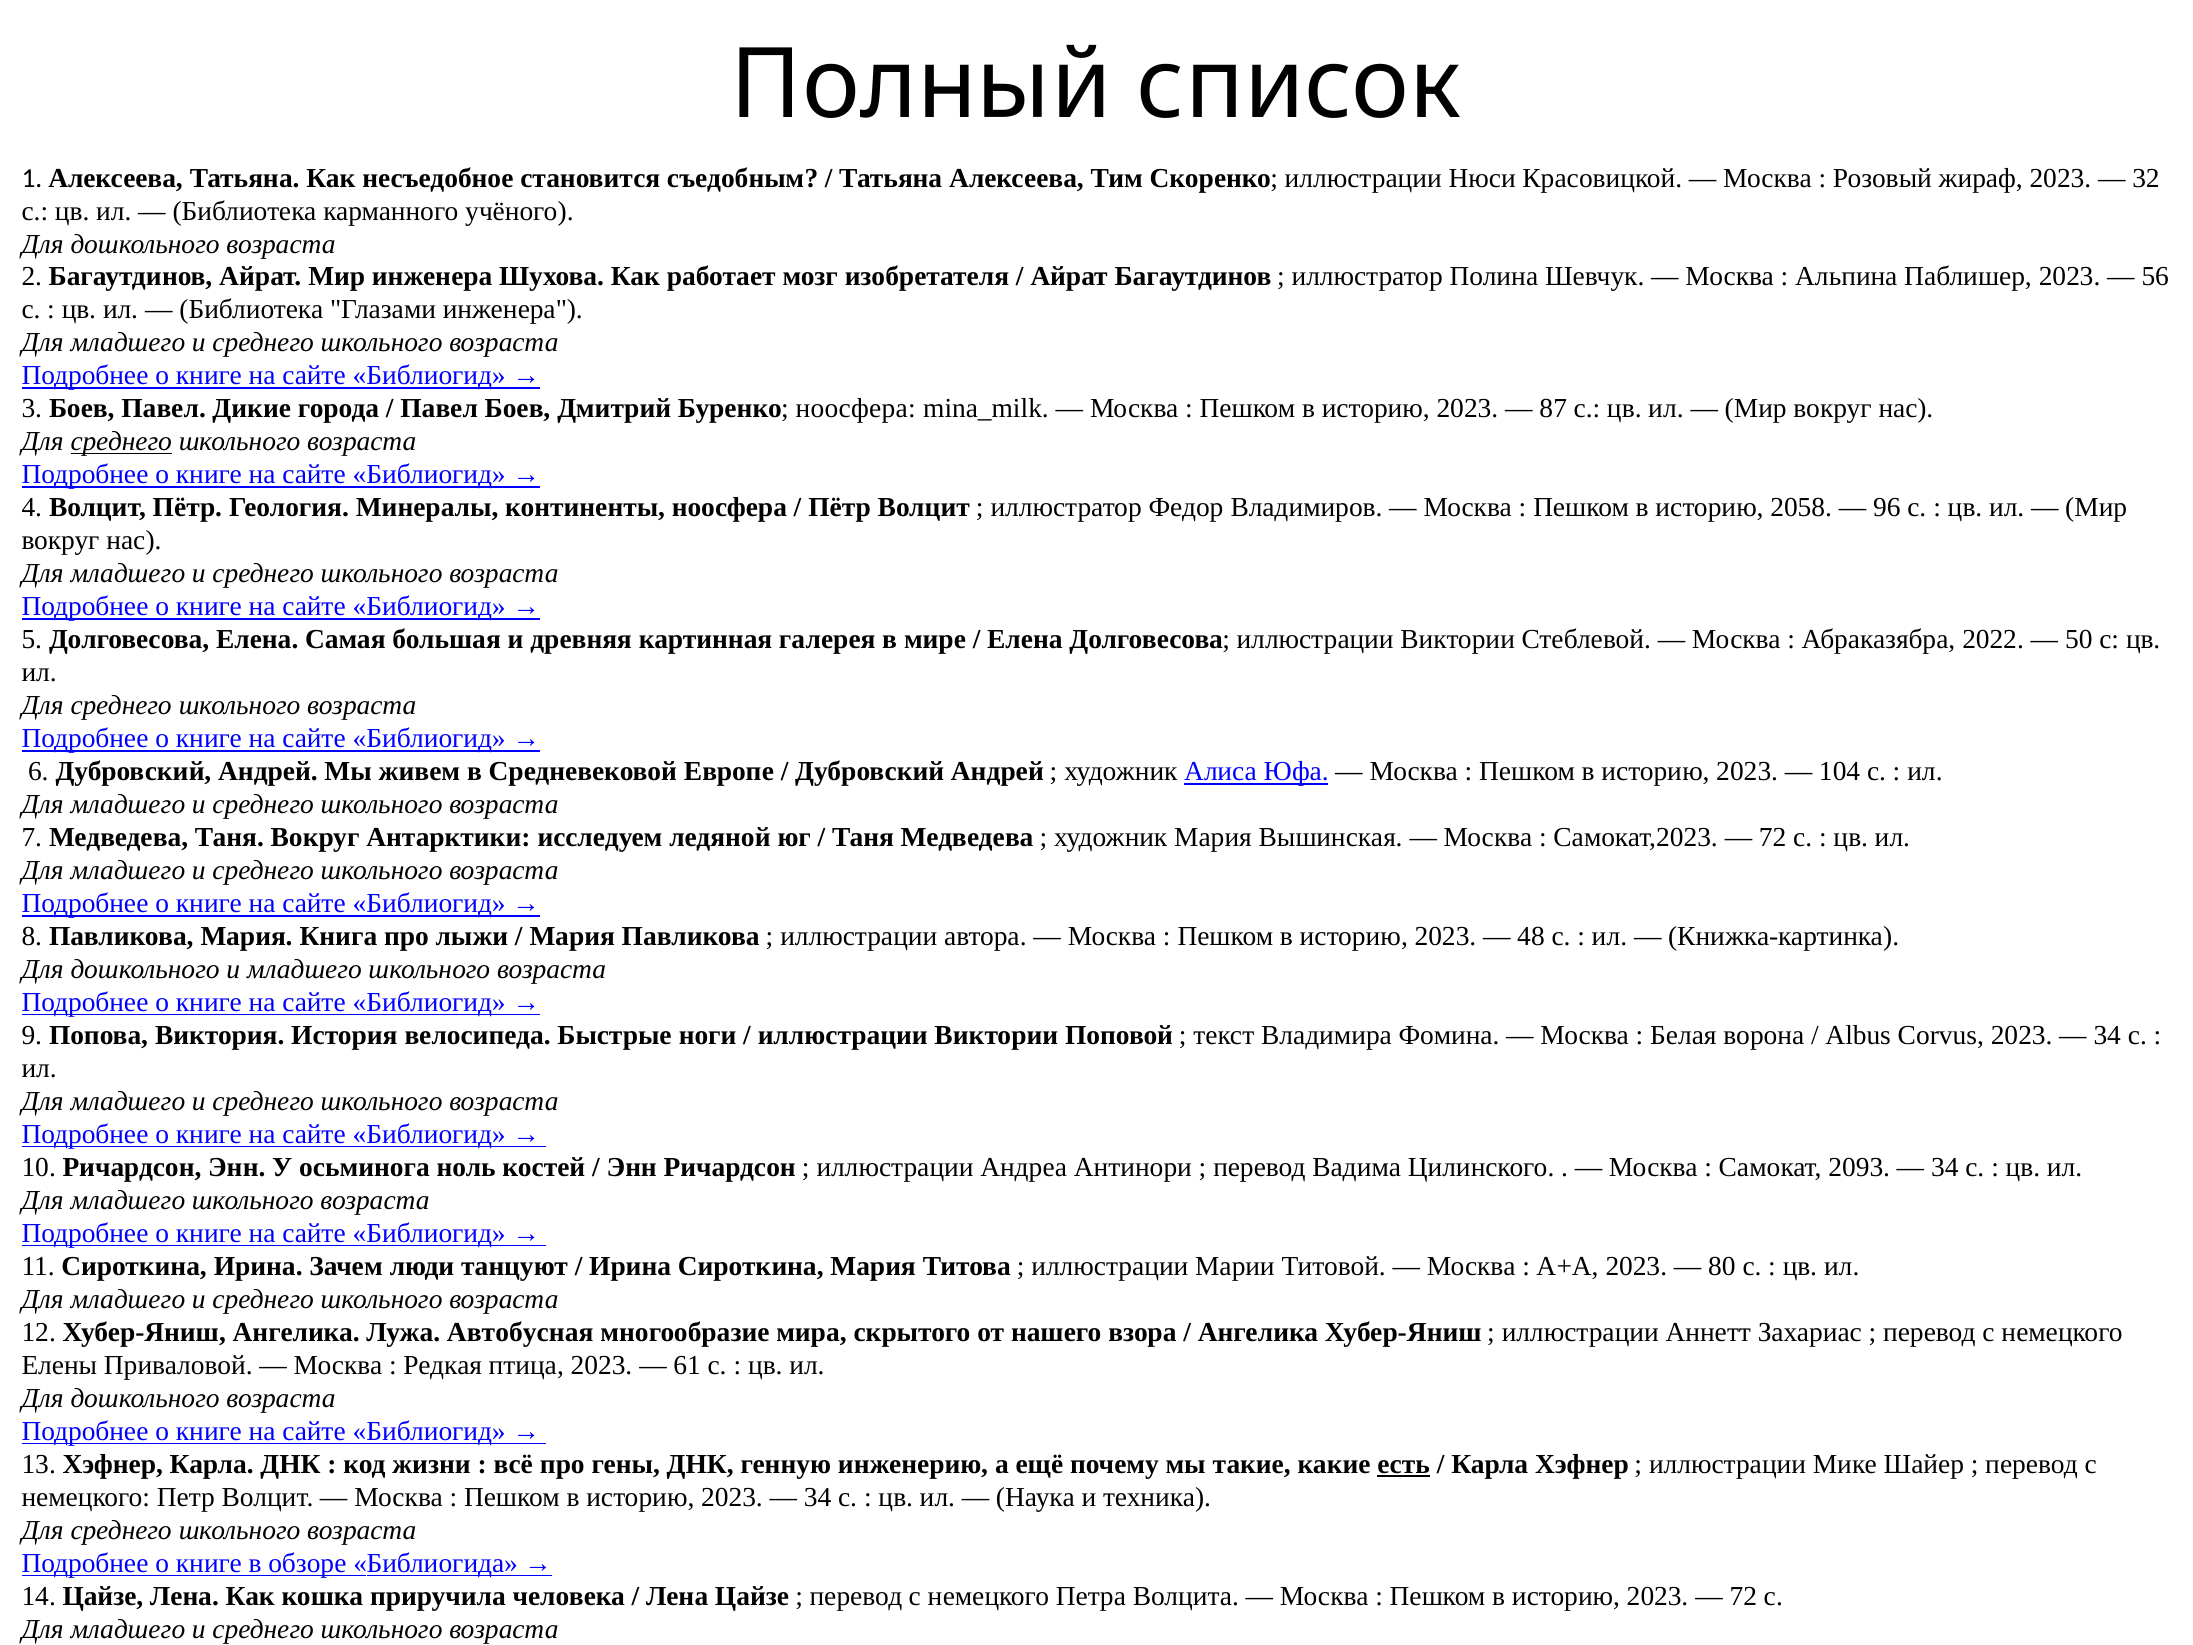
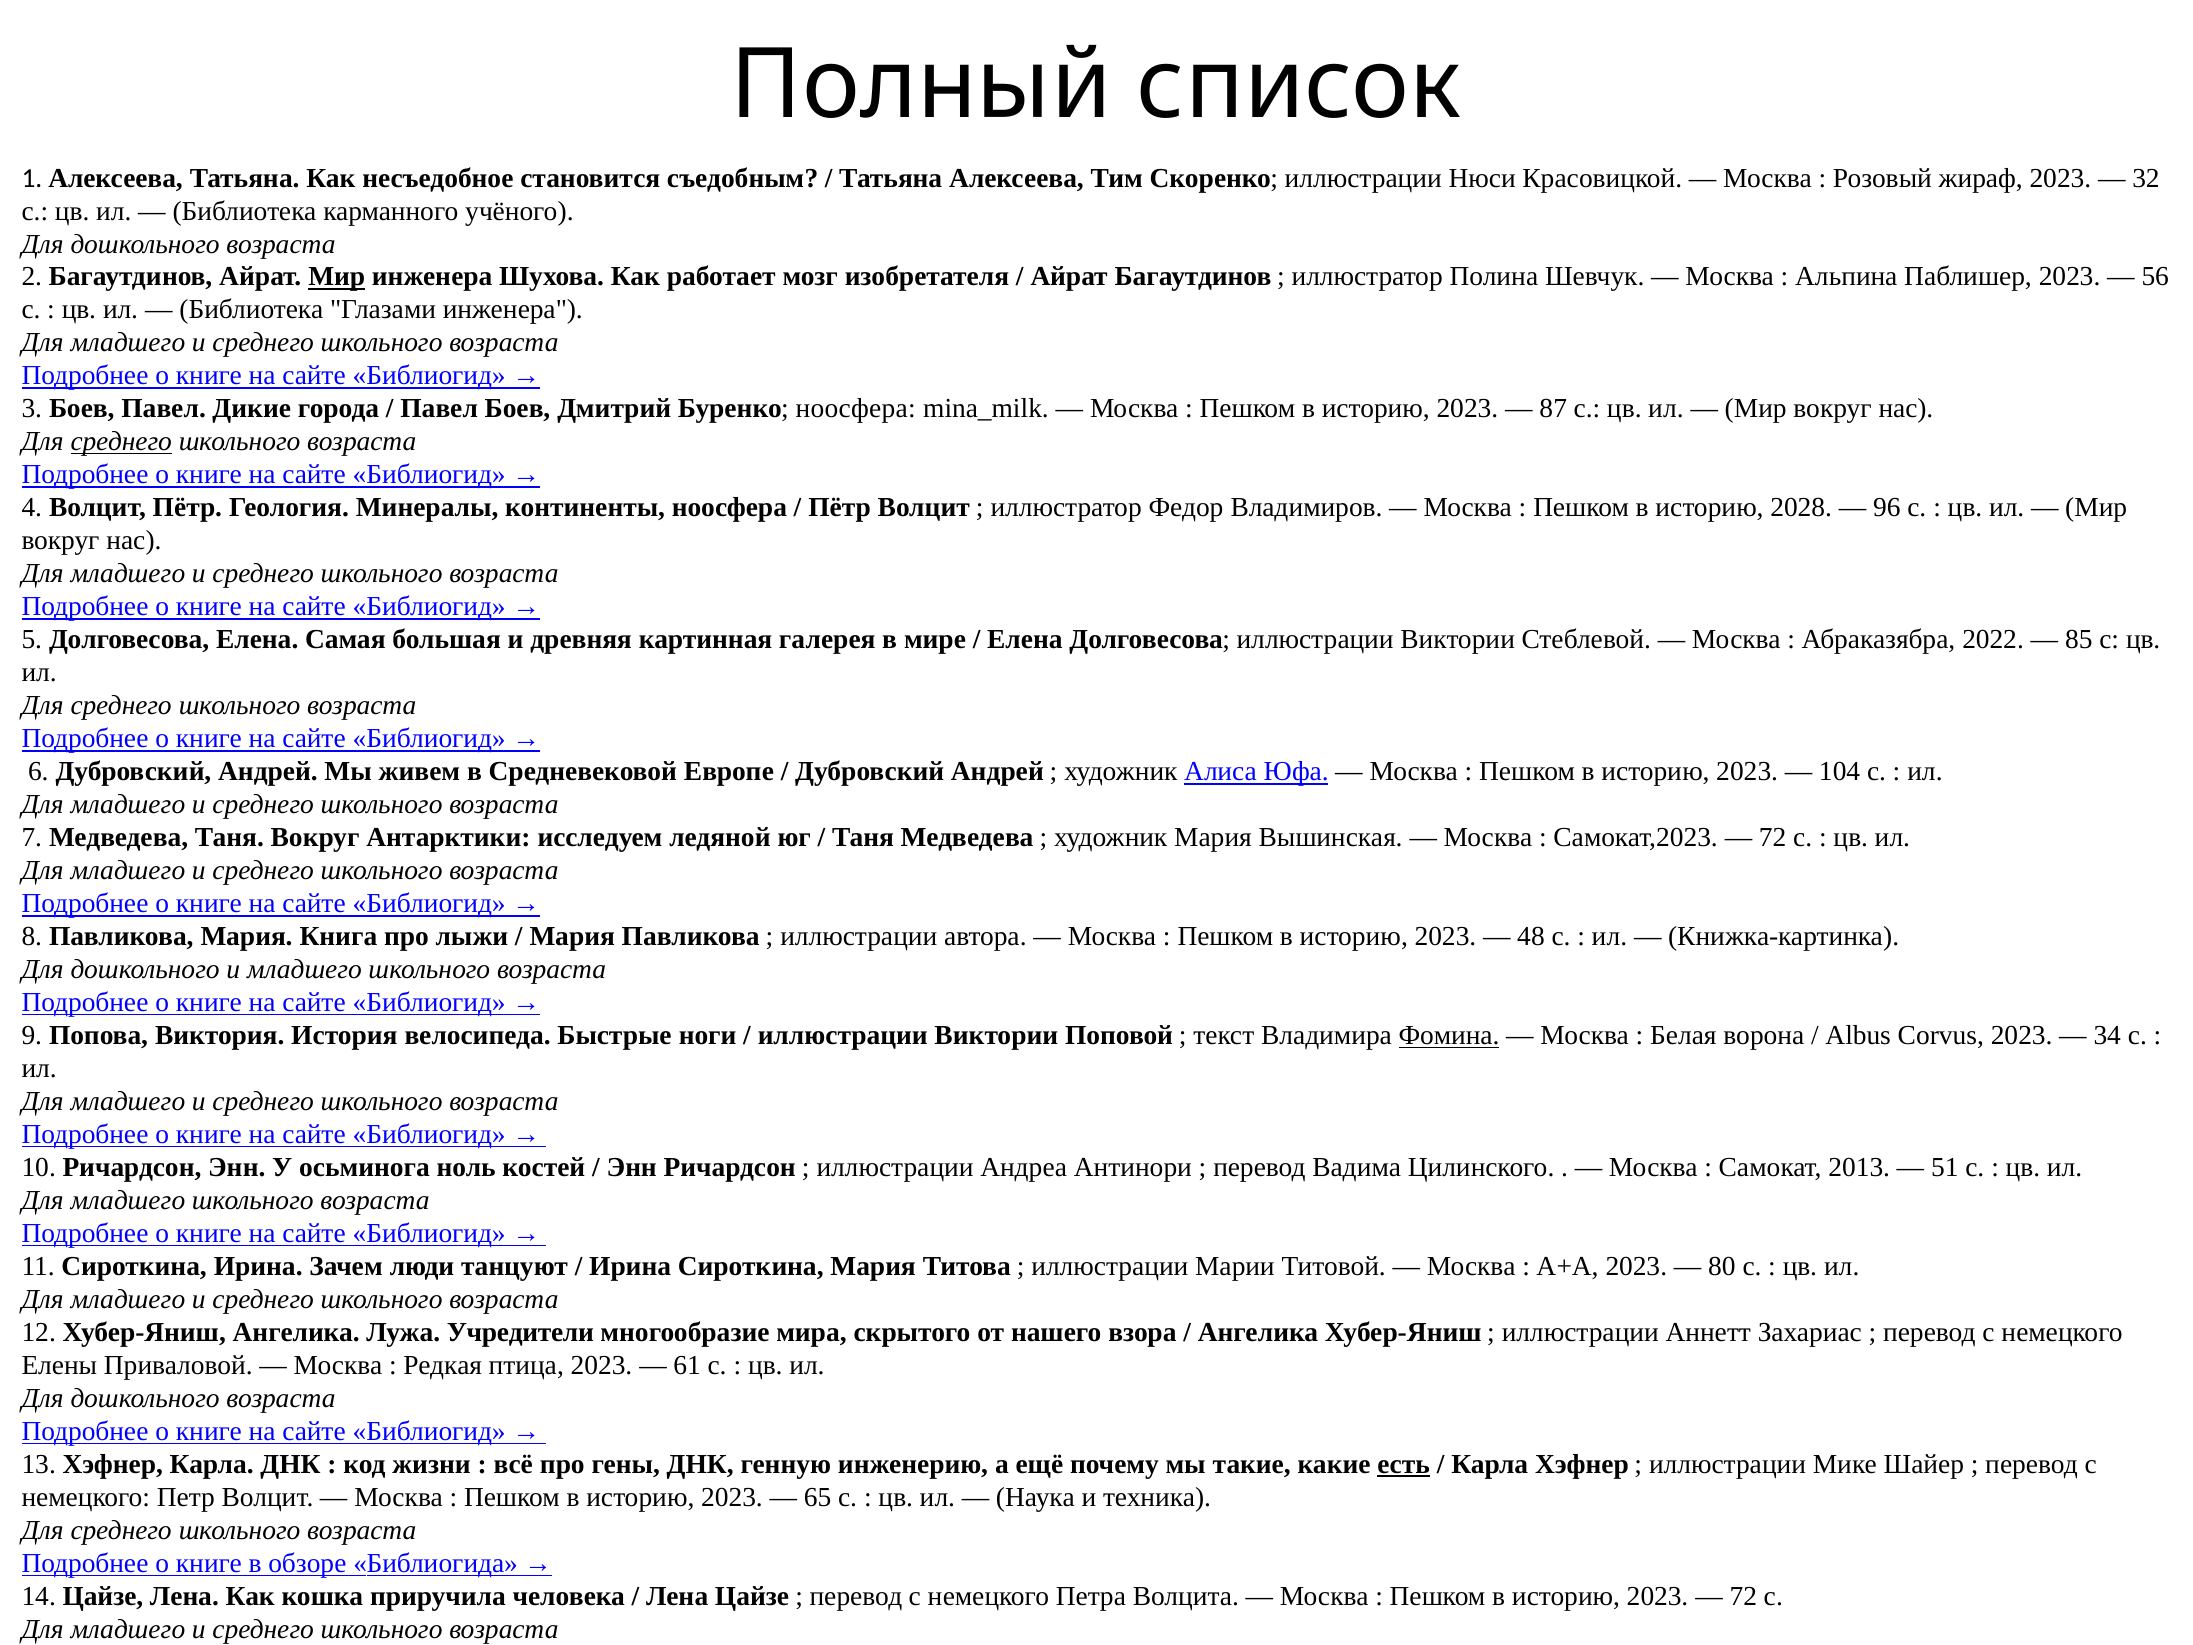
Мир at (337, 277) underline: none -> present
2058: 2058 -> 2028
50: 50 -> 85
Фомина underline: none -> present
2093: 2093 -> 2013
34 at (1945, 1167): 34 -> 51
Автобусная: Автобусная -> Учредители
34 at (818, 1497): 34 -> 65
